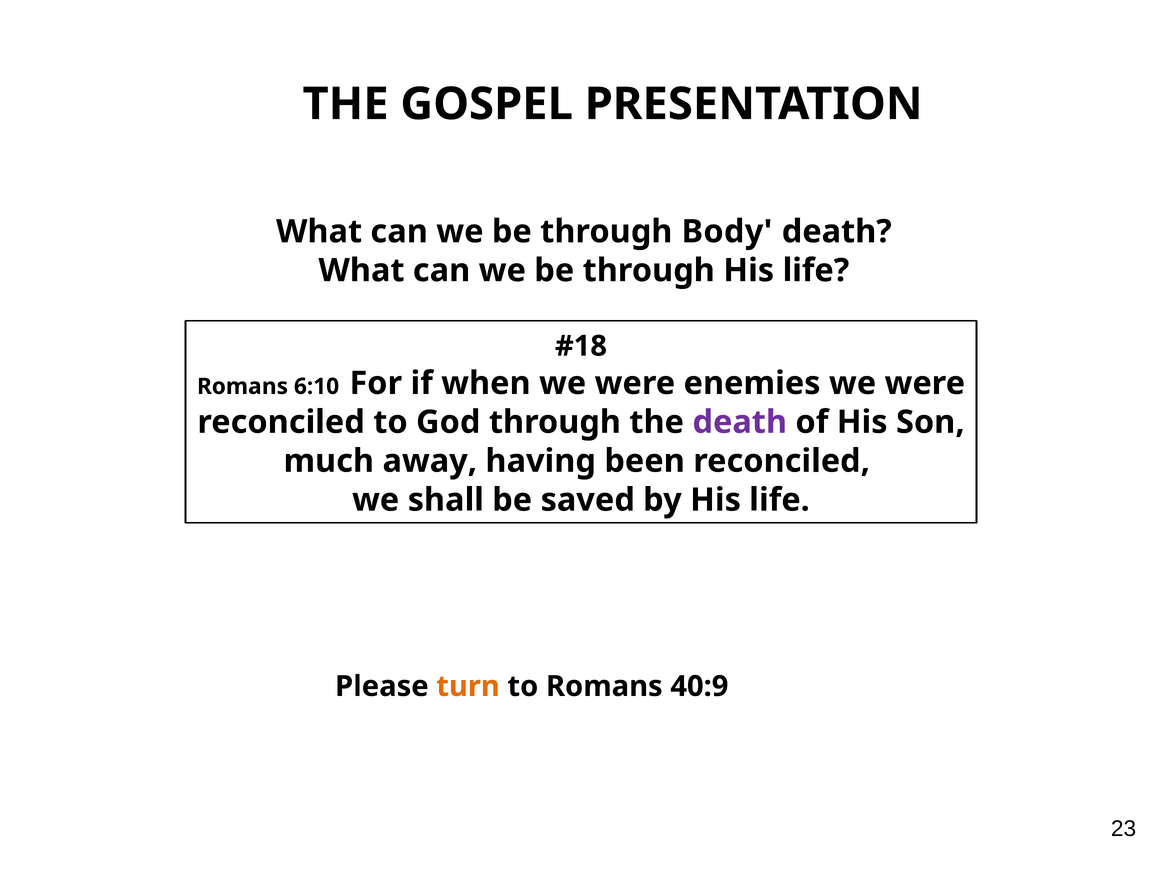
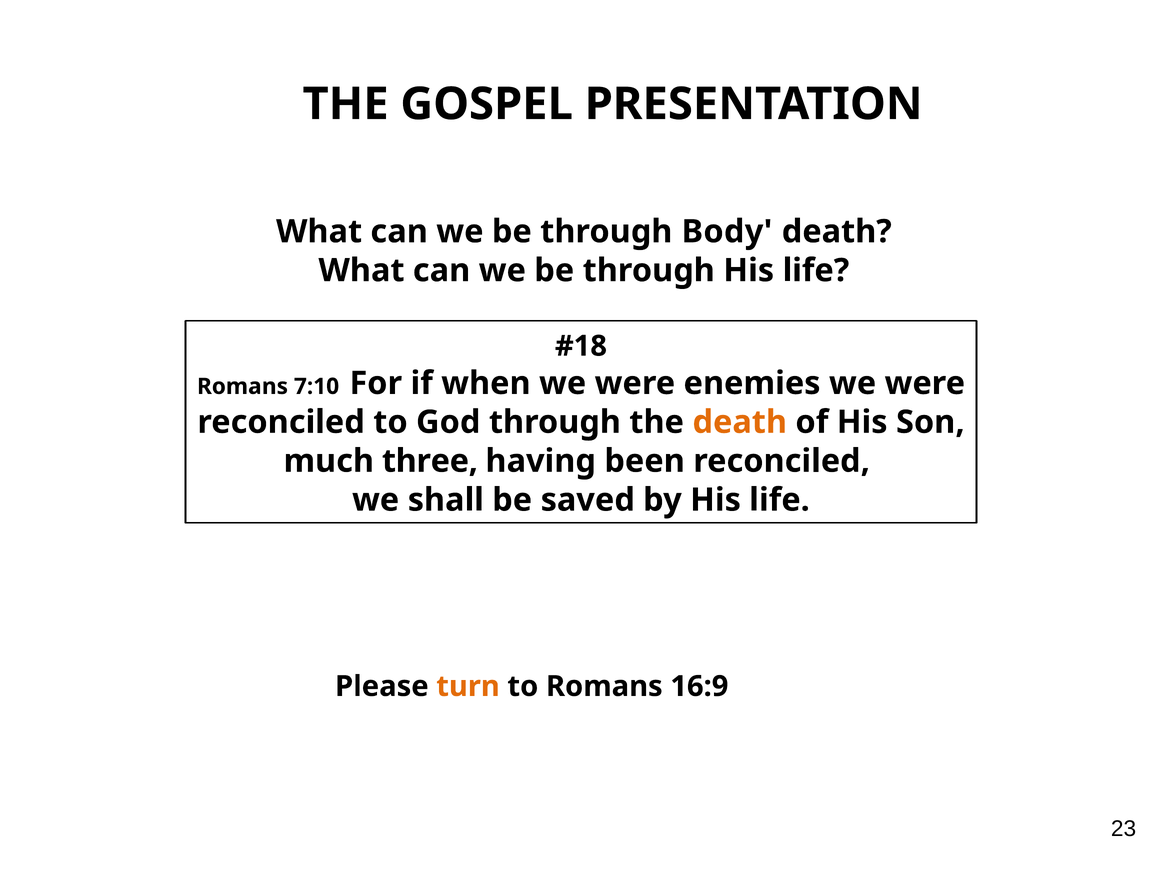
6:10: 6:10 -> 7:10
death at (740, 422) colour: purple -> orange
away: away -> three
40:9: 40:9 -> 16:9
